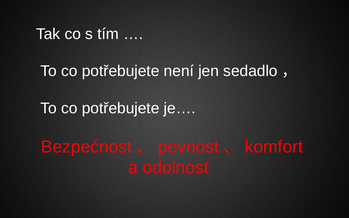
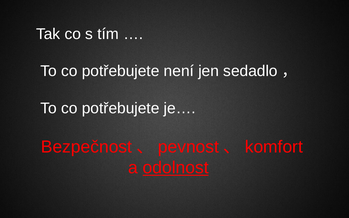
odolnost underline: none -> present
